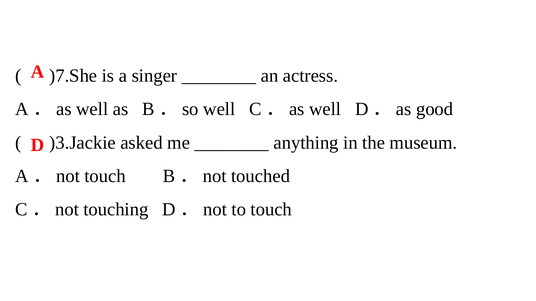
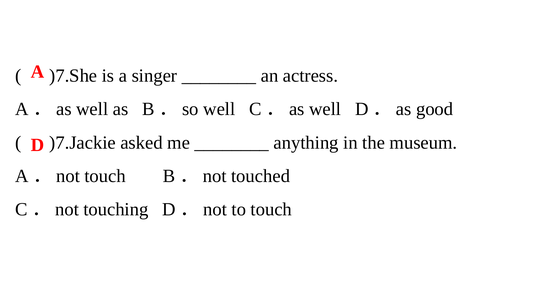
)3.Jackie: )3.Jackie -> )7.Jackie
